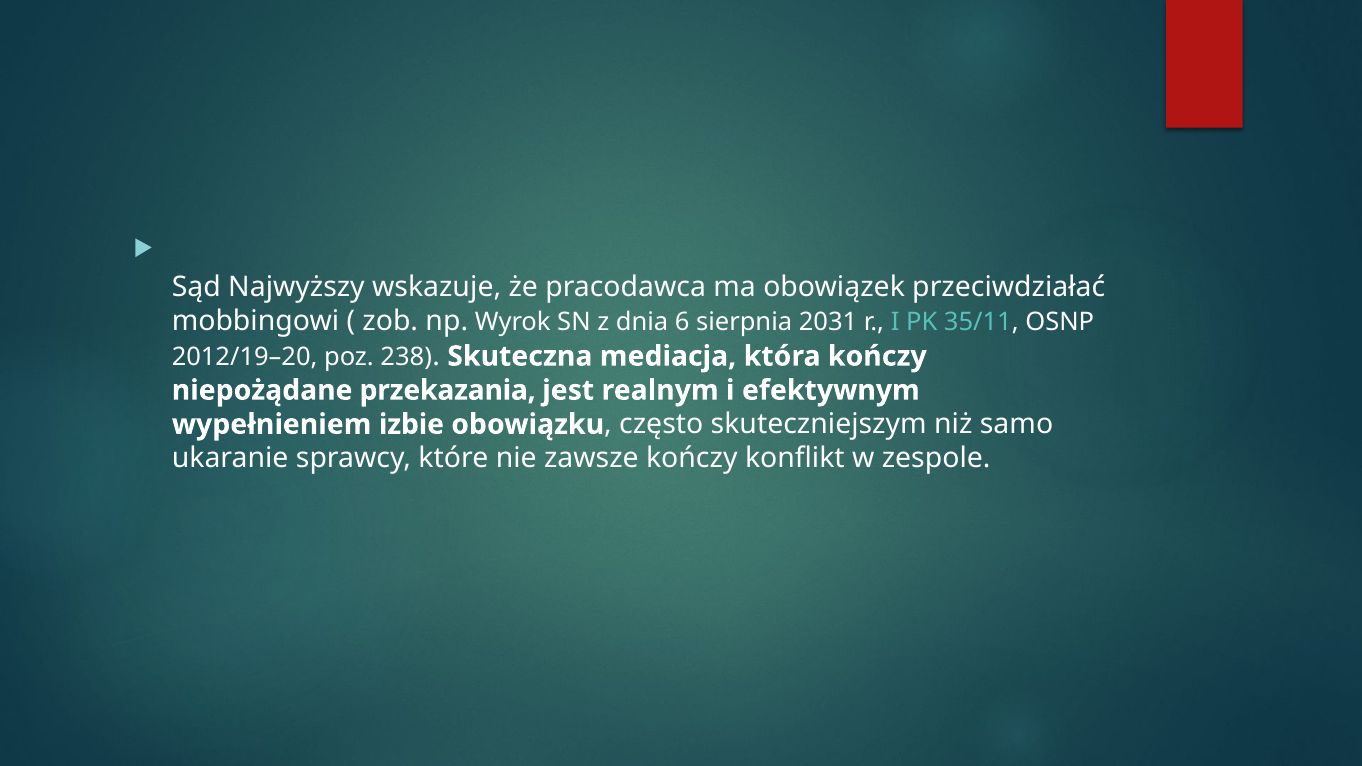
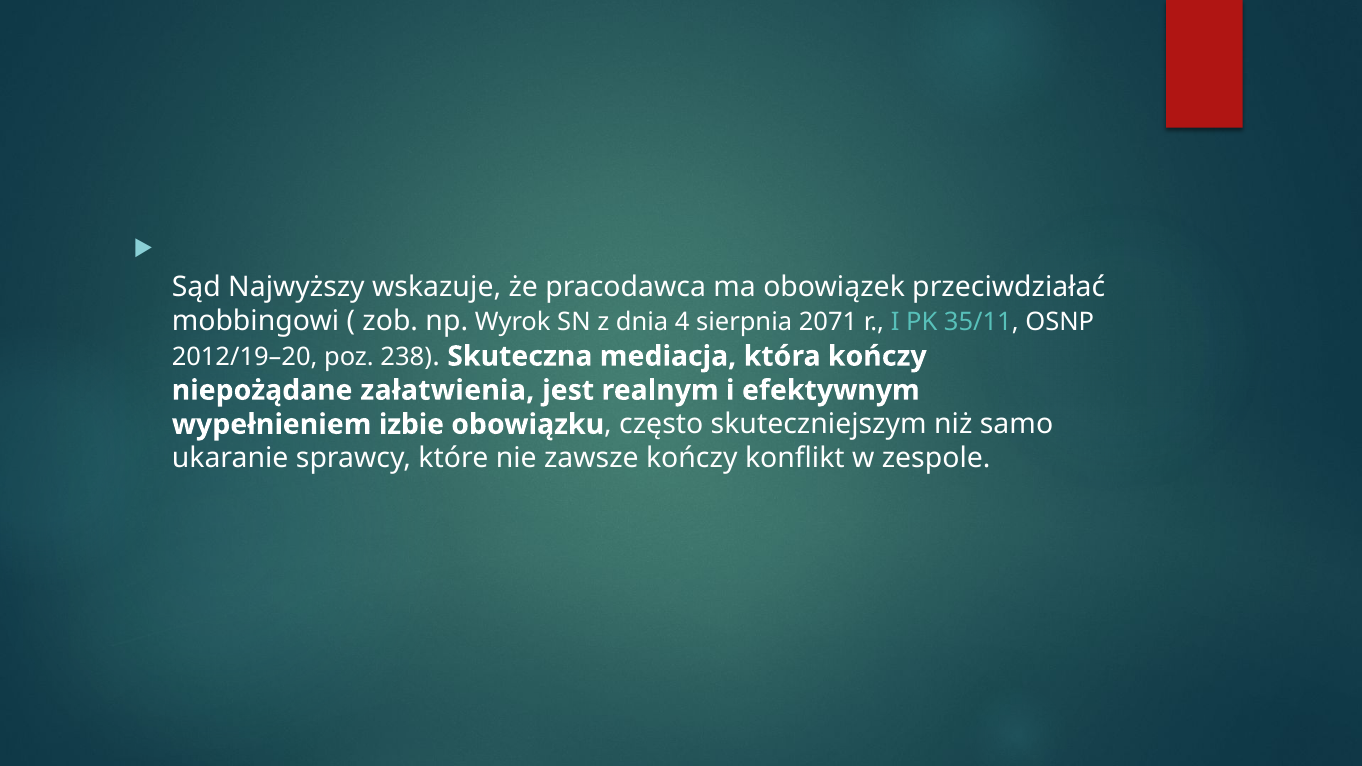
6: 6 -> 4
2031: 2031 -> 2071
przekazania: przekazania -> załatwienia
